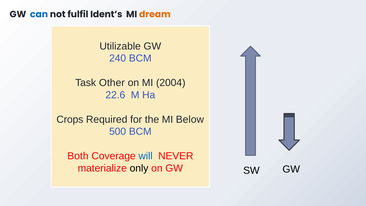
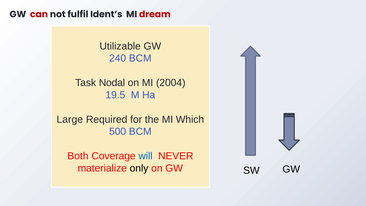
can colour: blue -> red
dream colour: orange -> red
Other: Other -> Nodal
22.6: 22.6 -> 19.5
Crops: Crops -> Large
Below: Below -> Which
